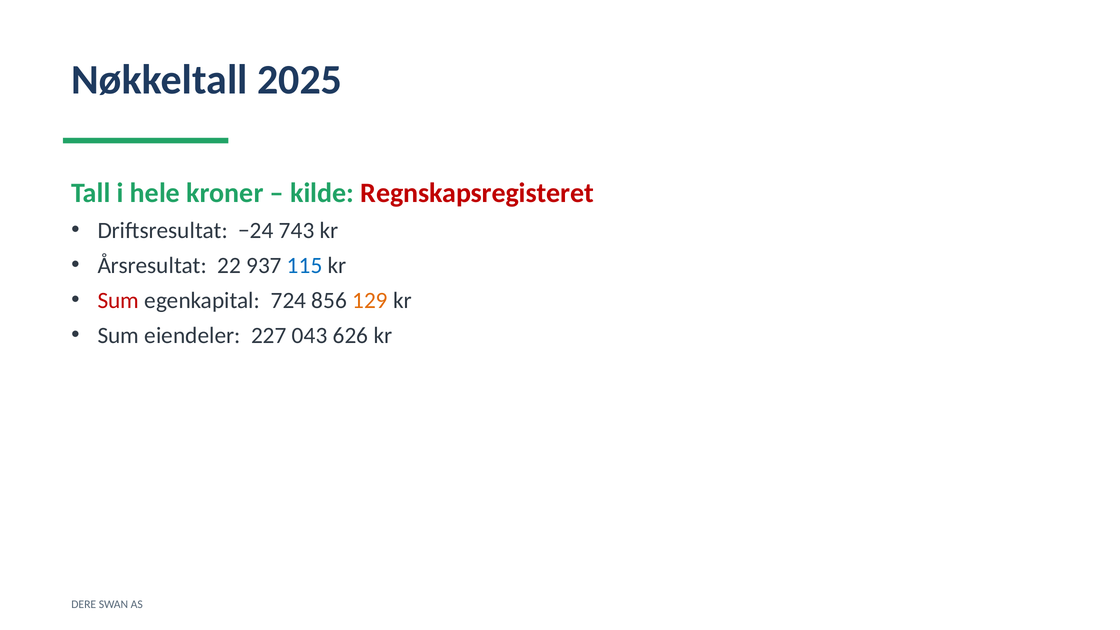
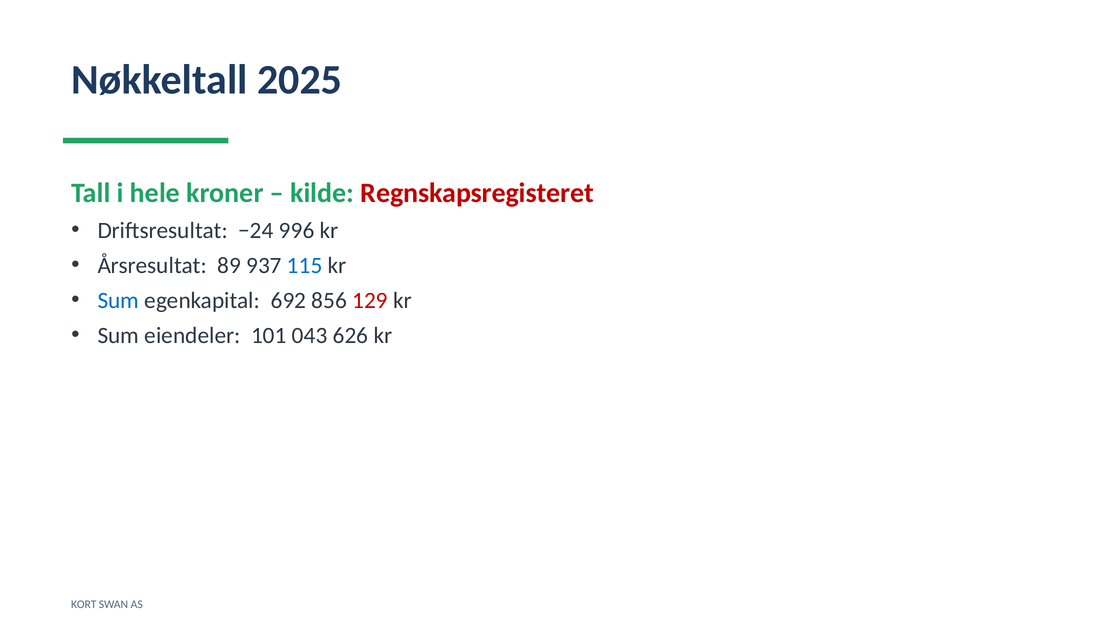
743: 743 -> 996
22: 22 -> 89
Sum at (118, 300) colour: red -> blue
724: 724 -> 692
129 colour: orange -> red
227: 227 -> 101
DERE: DERE -> KORT
